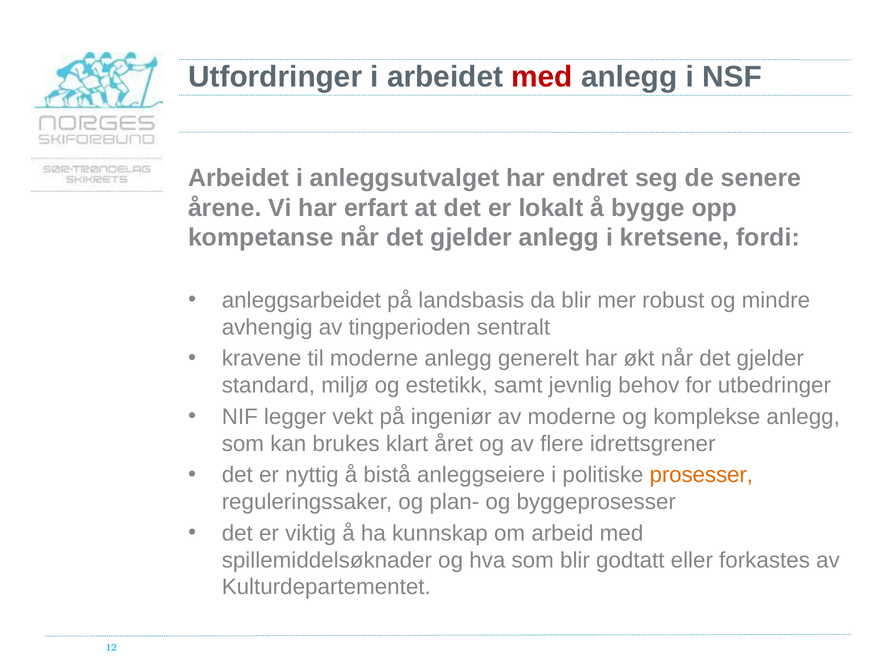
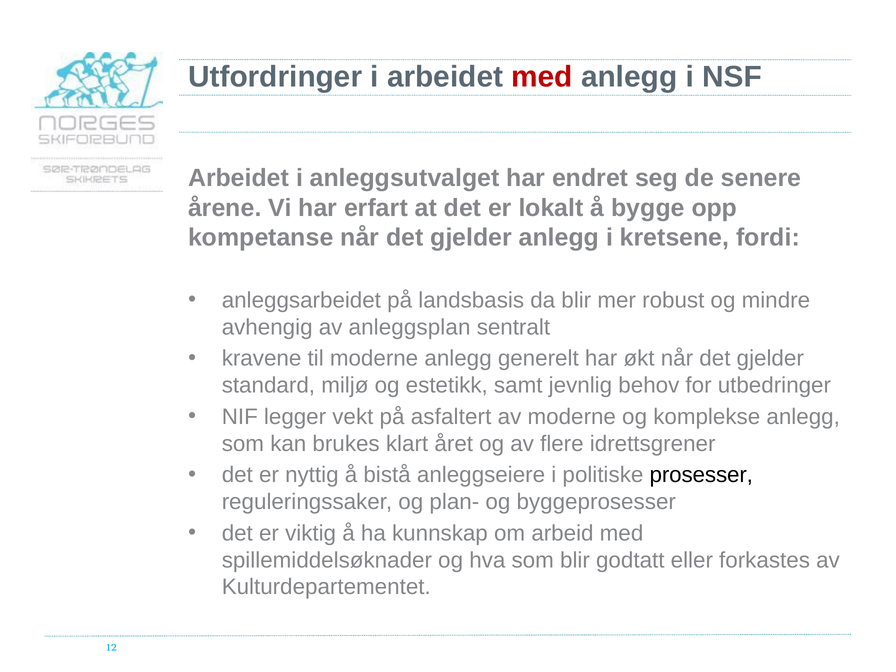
tingperioden: tingperioden -> anleggsplan
ingeniør: ingeniør -> asfaltert
prosesser colour: orange -> black
